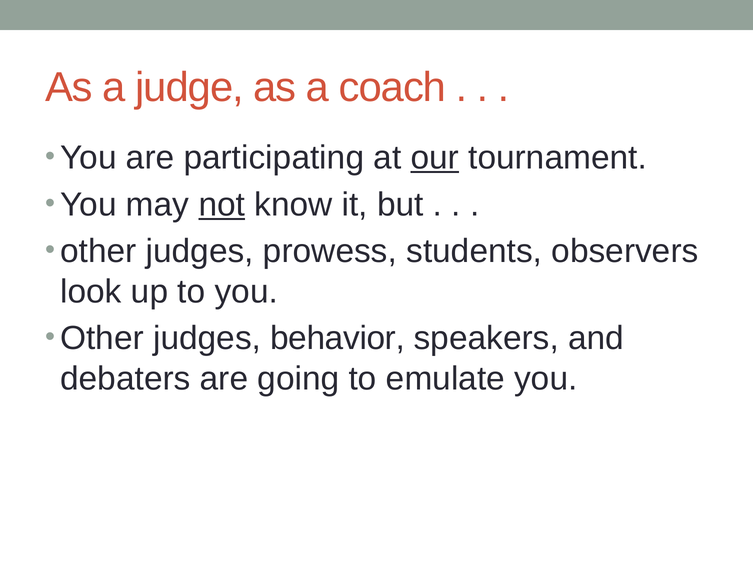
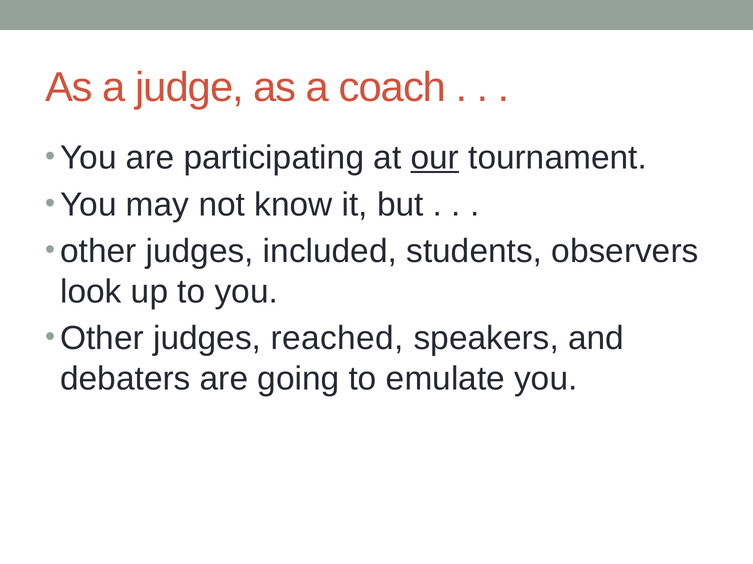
not underline: present -> none
prowess: prowess -> included
behavior: behavior -> reached
